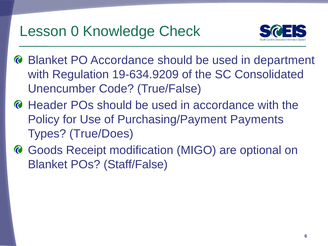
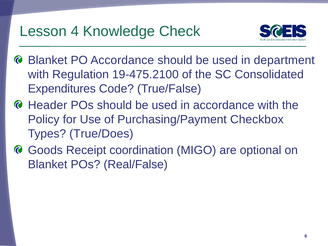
0: 0 -> 4
19-634.9209: 19-634.9209 -> 19-475.2100
Unencumber: Unencumber -> Expenditures
Payments: Payments -> Checkbox
modification: modification -> coordination
Staff/False: Staff/False -> Real/False
